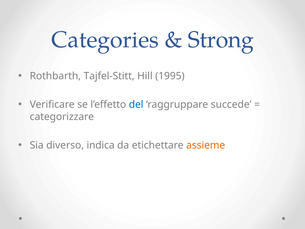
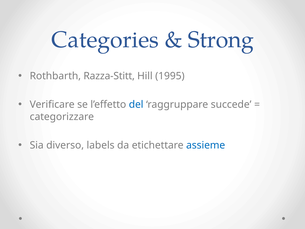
Tajfel-Stitt: Tajfel-Stitt -> Razza-Stitt
indica: indica -> labels
assieme colour: orange -> blue
